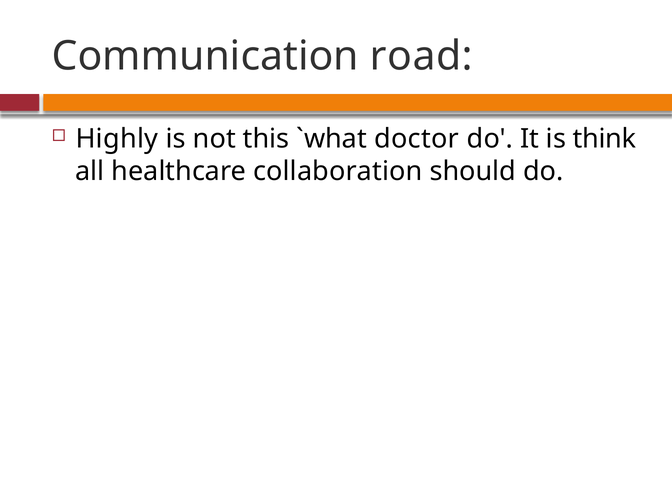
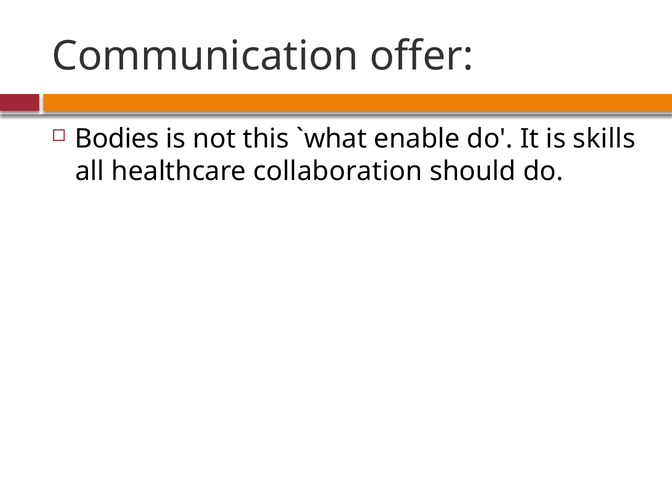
road: road -> offer
Highly: Highly -> Bodies
doctor: doctor -> enable
think: think -> skills
